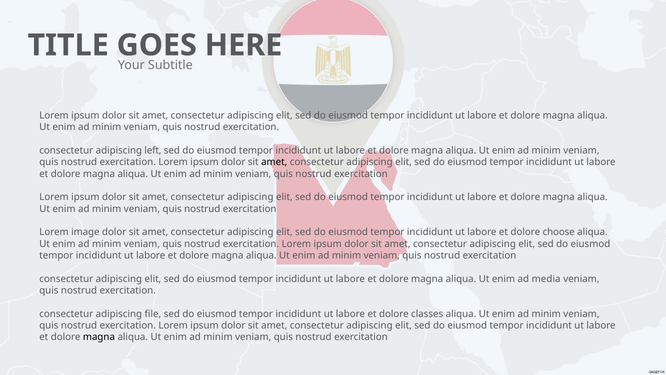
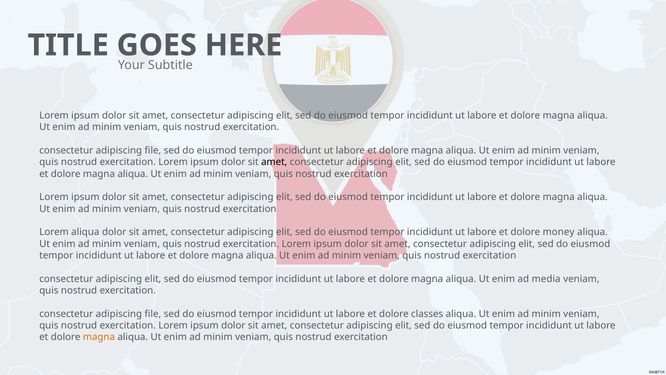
left at (153, 150): left -> file
Lorem image: image -> aliqua
choose: choose -> money
magna at (99, 337) colour: black -> orange
